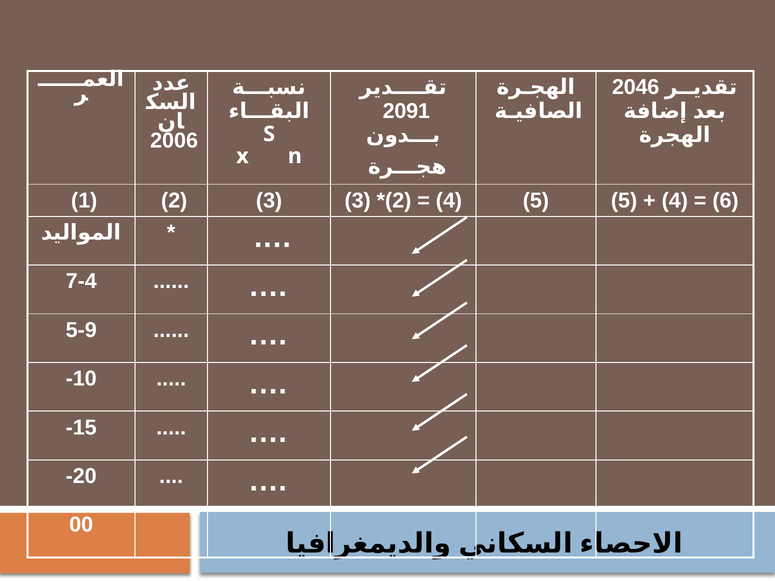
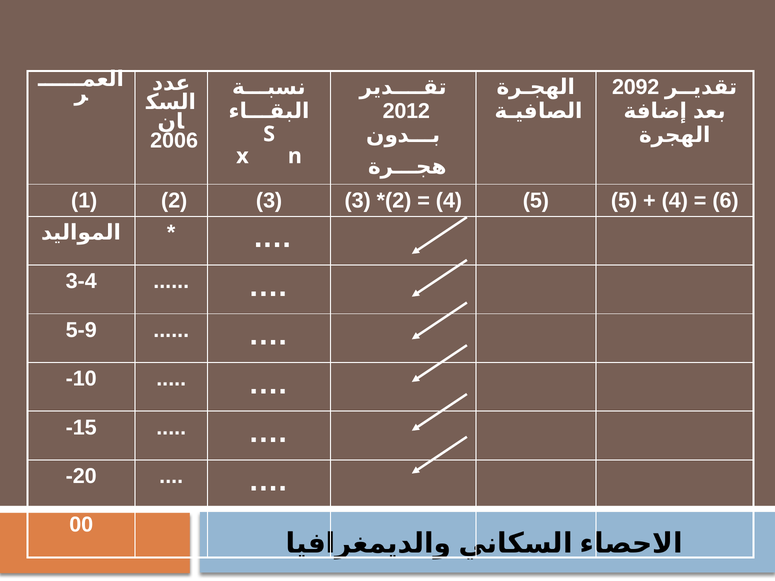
2046: 2046 -> 2092
2091: 2091 -> 2012
7-4: 7-4 -> 3-4
